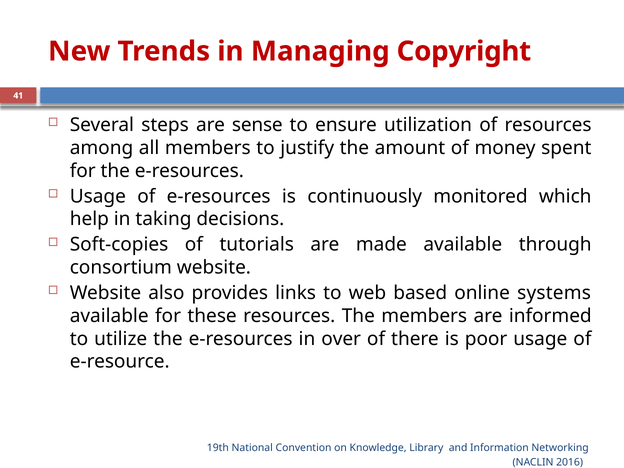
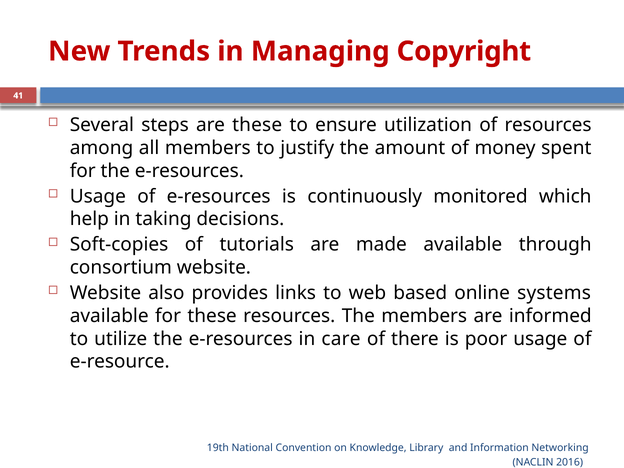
are sense: sense -> these
over: over -> care
